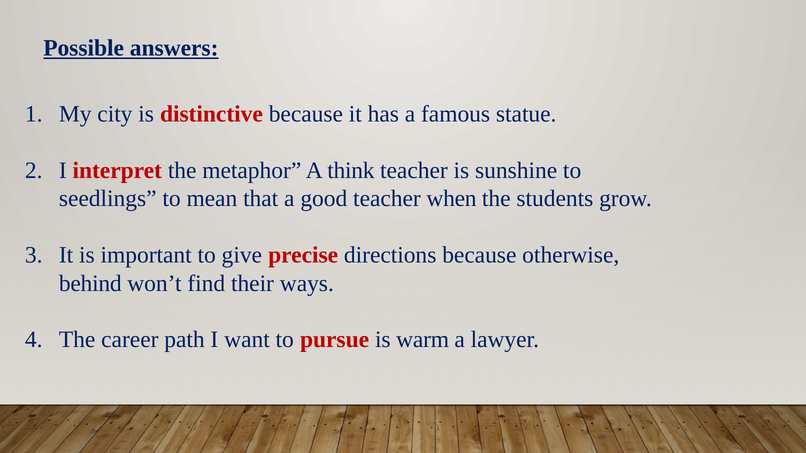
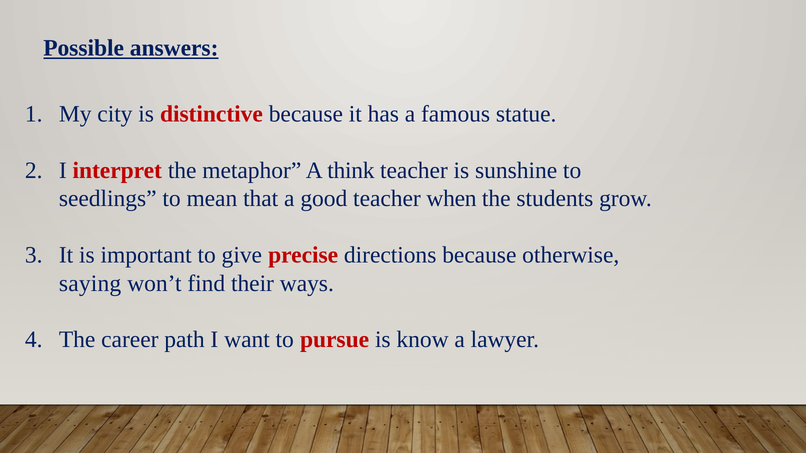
behind: behind -> saying
warm: warm -> know
